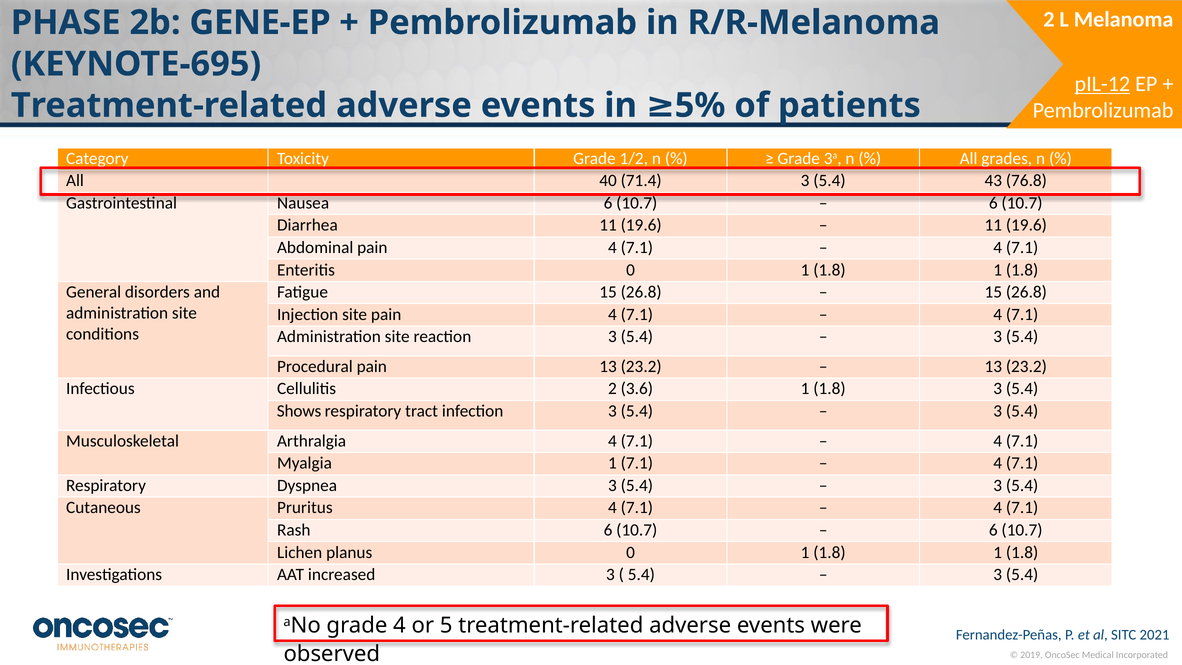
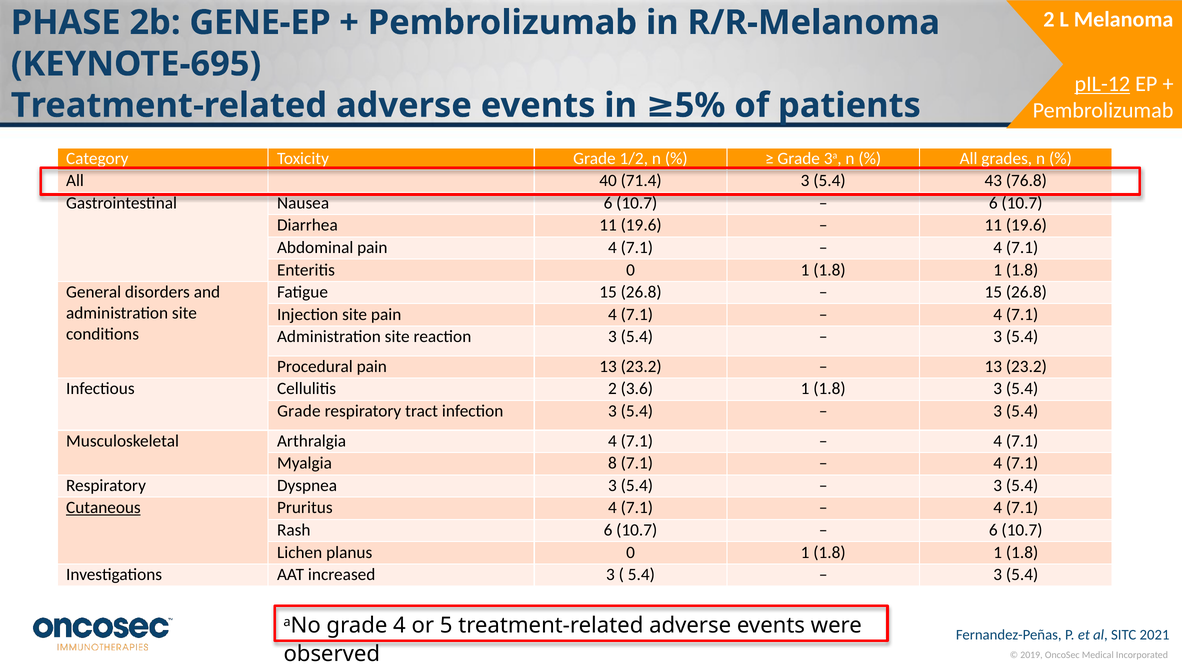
Shows at (299, 411): Shows -> Grade
Myalgia 1: 1 -> 8
Cutaneous underline: none -> present
